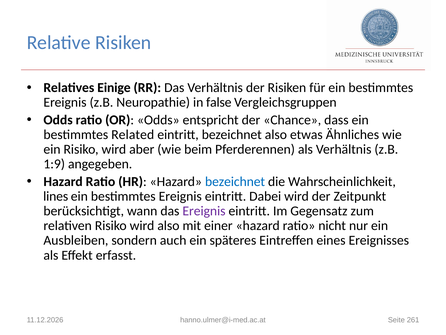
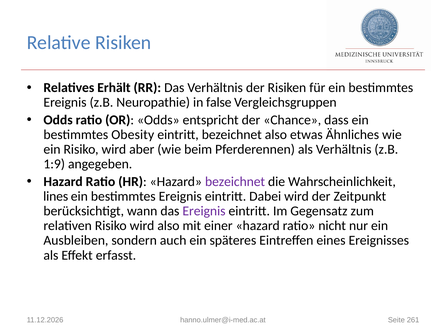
Einige: Einige -> Erhält
Related: Related -> Obesity
bezeichnet at (235, 181) colour: blue -> purple
